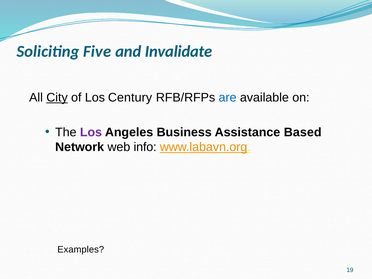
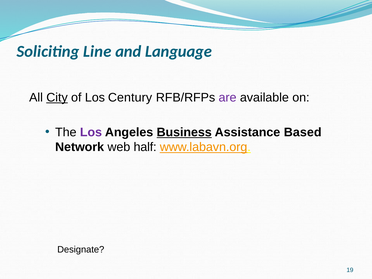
Five: Five -> Line
Invalidate: Invalidate -> Language
are colour: blue -> purple
Business underline: none -> present
info: info -> half
Examples: Examples -> Designate
